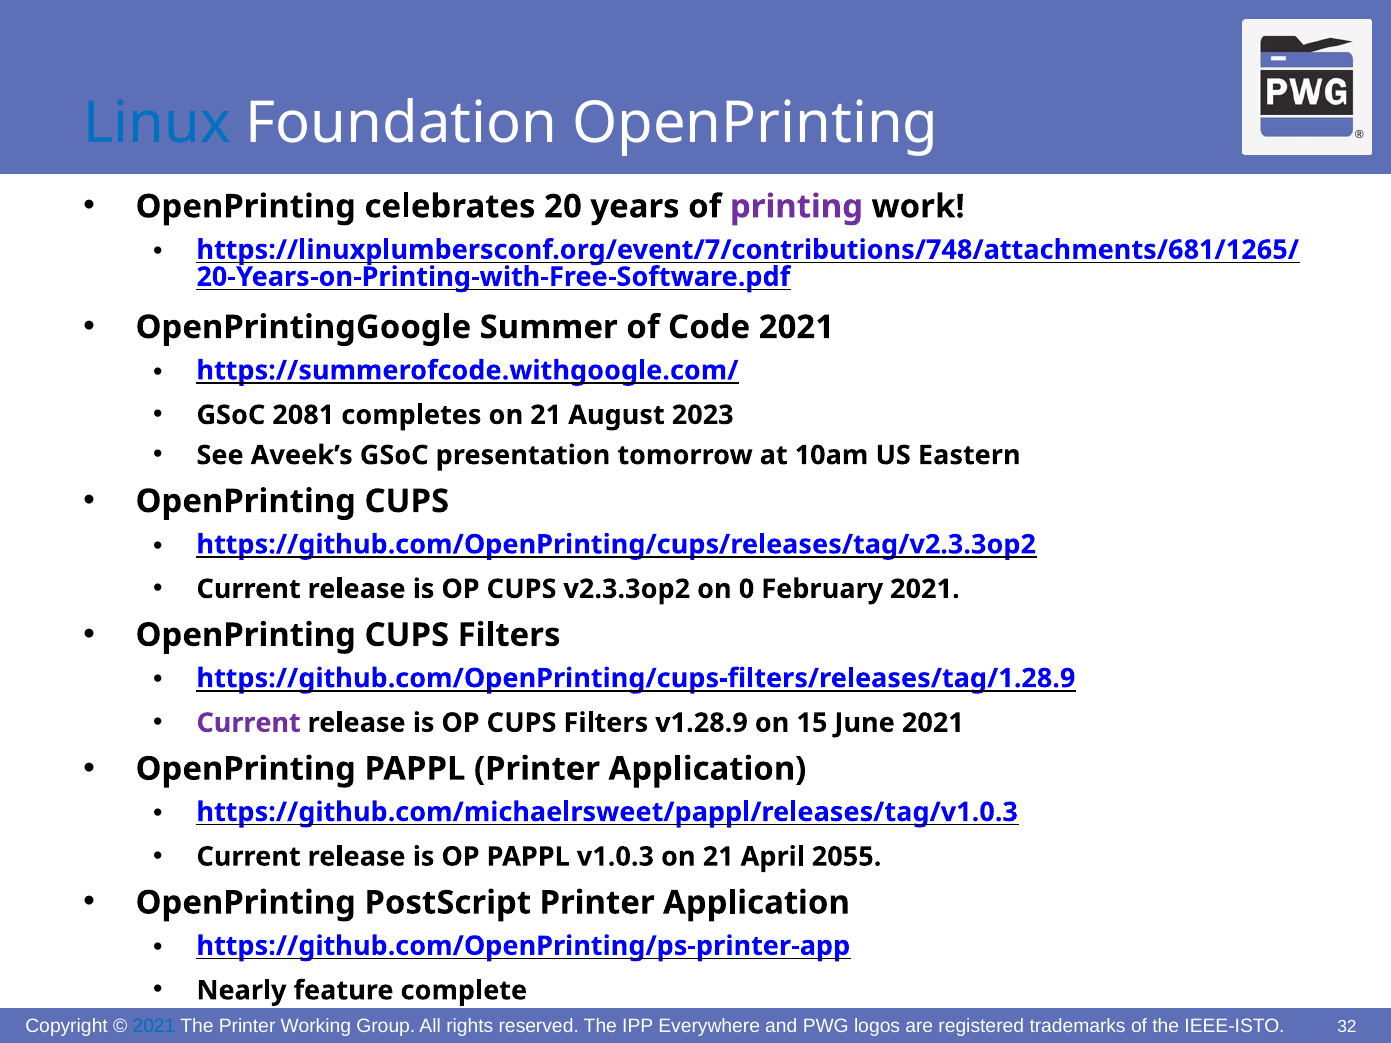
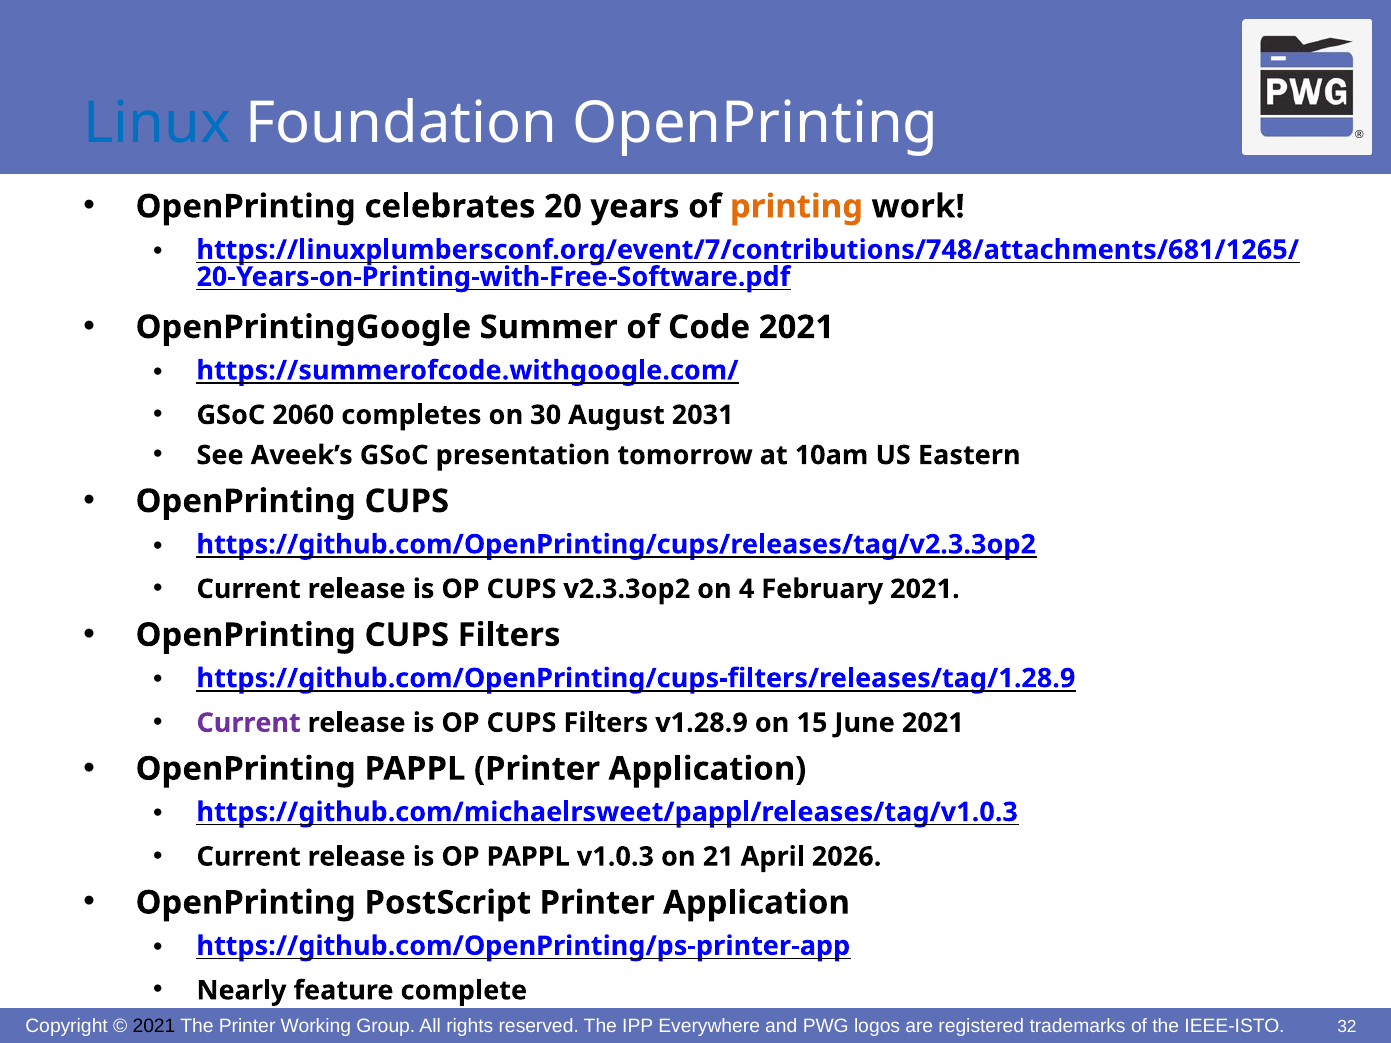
printing colour: purple -> orange
2081: 2081 -> 2060
completes on 21: 21 -> 30
2023: 2023 -> 2031
0: 0 -> 4
2055: 2055 -> 2026
2021 at (154, 1026) colour: blue -> black
